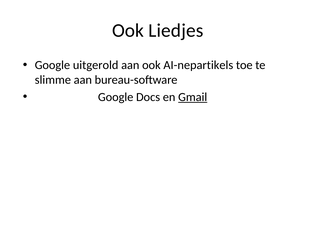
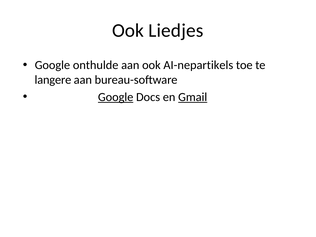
uitgerold: uitgerold -> onthulde
slimme: slimme -> langere
Google at (116, 97) underline: none -> present
